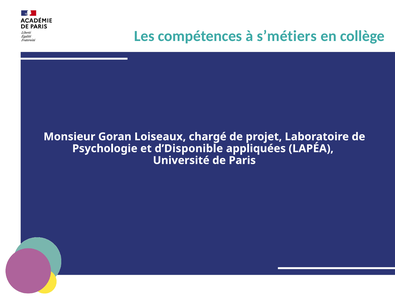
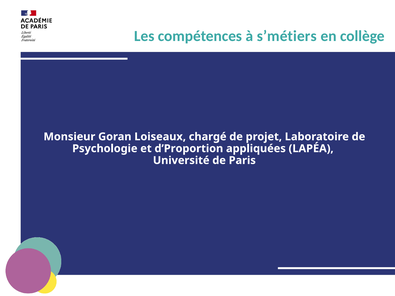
d’Disponible: d’Disponible -> d’Proportion
